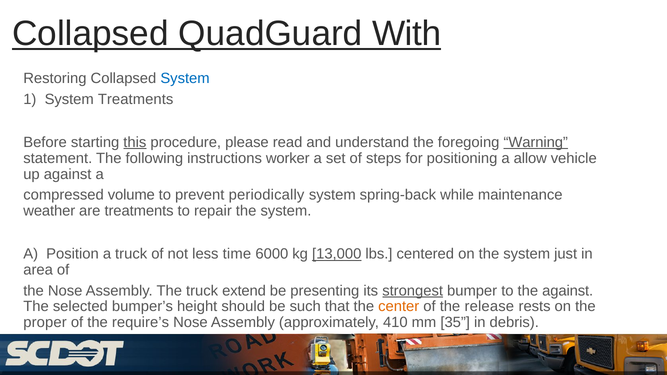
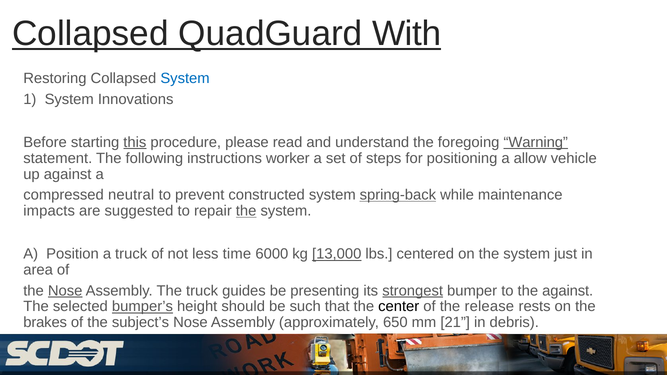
System Treatments: Treatments -> Innovations
volume: volume -> neutral
periodically: periodically -> constructed
spring-back underline: none -> present
weather: weather -> impacts
are treatments: treatments -> suggested
the at (246, 211) underline: none -> present
Nose at (65, 291) underline: none -> present
extend: extend -> guides
bumper’s underline: none -> present
center colour: orange -> black
proper: proper -> brakes
require’s: require’s -> subject’s
410: 410 -> 650
35: 35 -> 21
